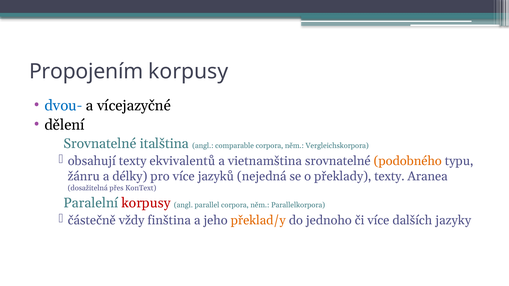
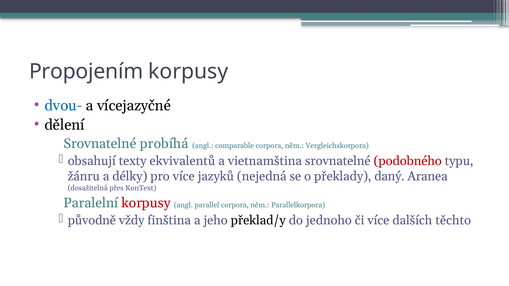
italština: italština -> probíhá
podobného colour: orange -> red
překlady texty: texty -> daný
částečně: částečně -> původně
překlad/y colour: orange -> black
jazyky: jazyky -> těchto
